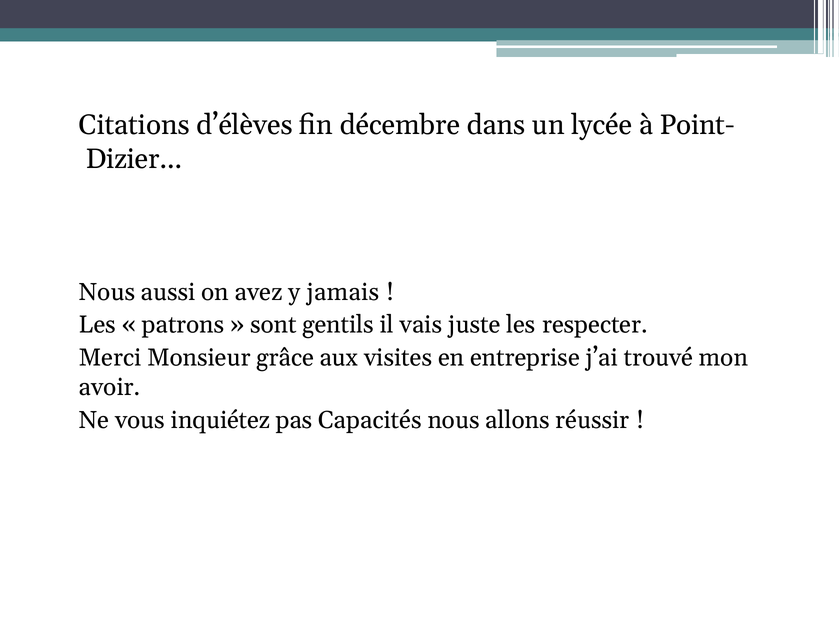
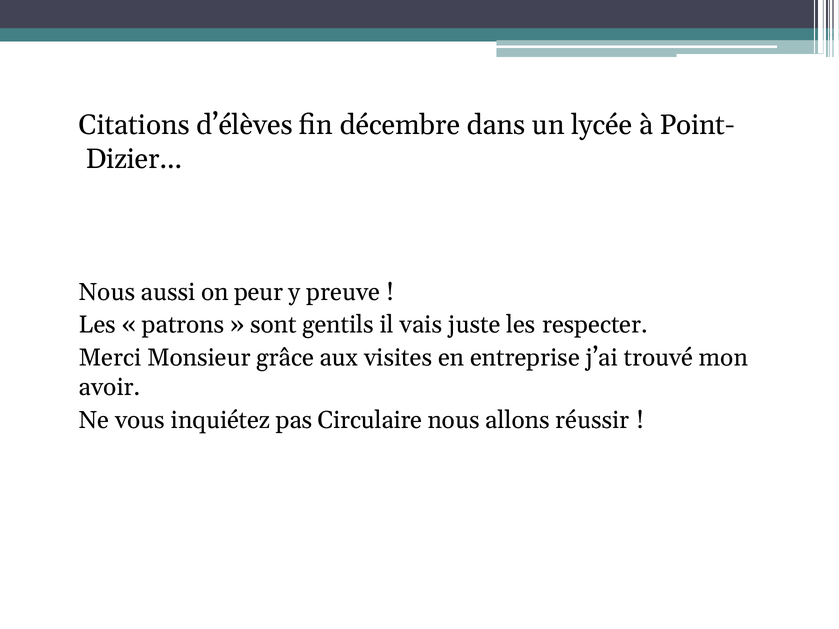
avez: avez -> peur
jamais: jamais -> preuve
Capacités: Capacités -> Circulaire
